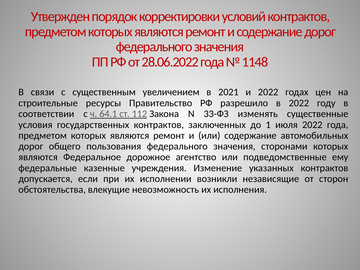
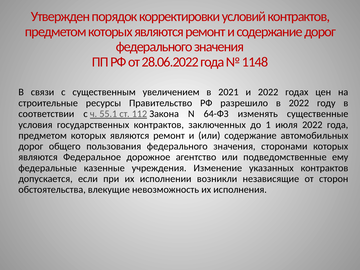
64.1: 64.1 -> 55.1
33-ФЗ: 33-ФЗ -> 64-ФЗ
